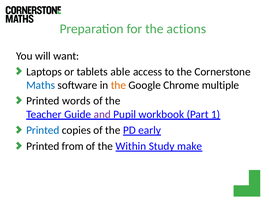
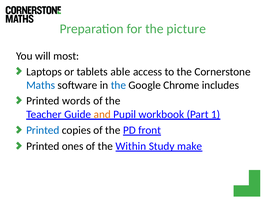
actions: actions -> picture
want: want -> most
the at (118, 85) colour: orange -> blue
multiple: multiple -> includes
and colour: purple -> orange
early: early -> front
from: from -> ones
